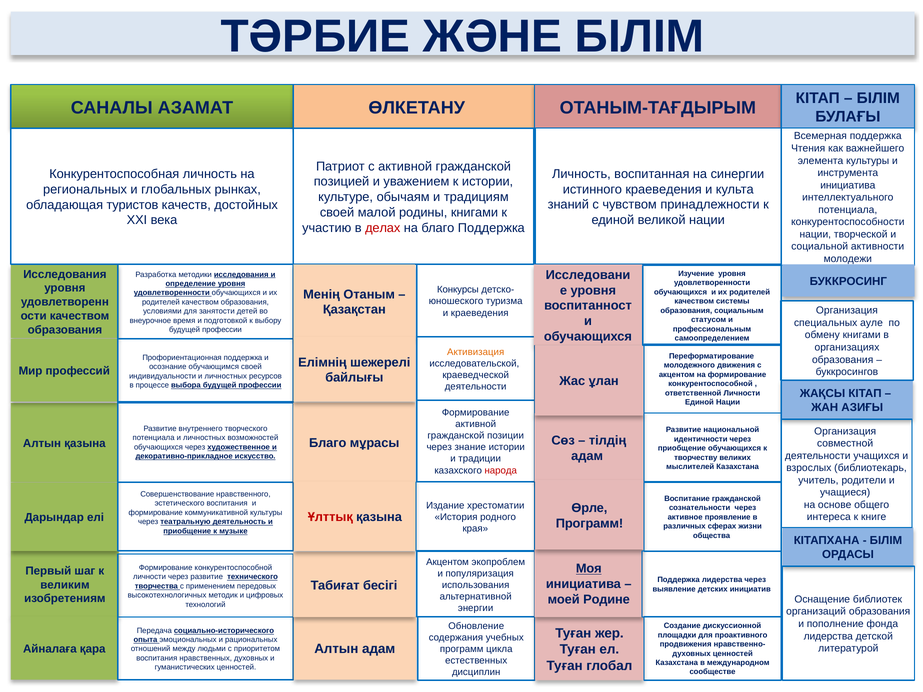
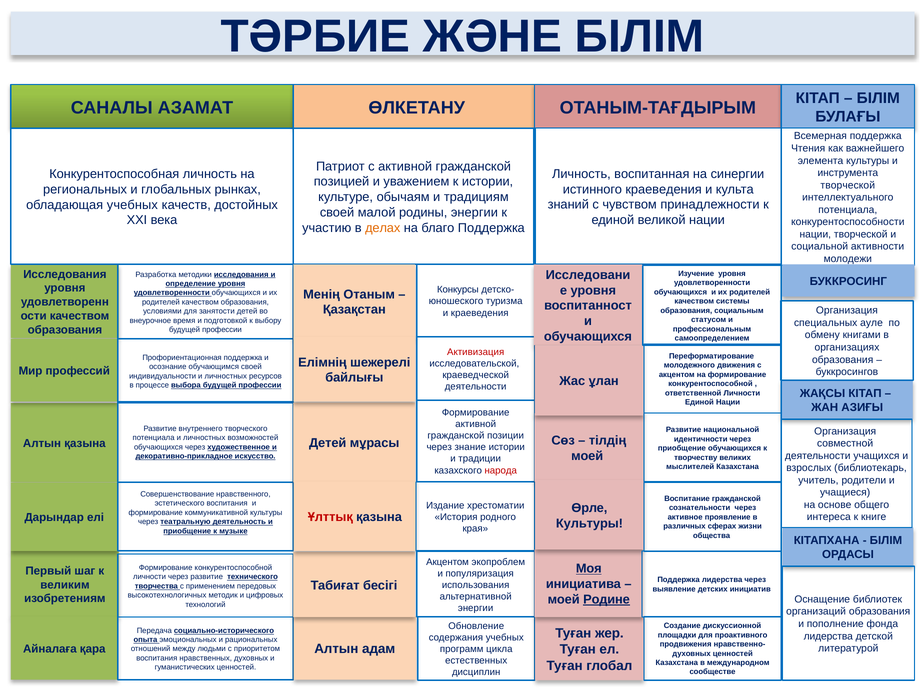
инициатива at (848, 185): инициатива -> творческой
обладающая туристов: туристов -> учебных
родины книгами: книгами -> энергии
делах colour: red -> orange
Активизация colour: orange -> red
Благо at (328, 443): Благо -> Детей
адам at (587, 456): адам -> моей
Программ at (590, 524): Программ -> Культуры
Родине underline: none -> present
